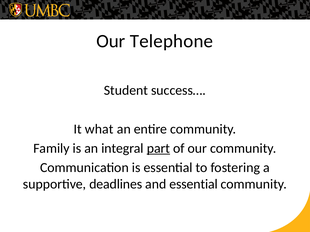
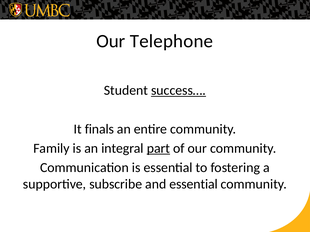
success… underline: none -> present
what: what -> finals
deadlines: deadlines -> subscribe
